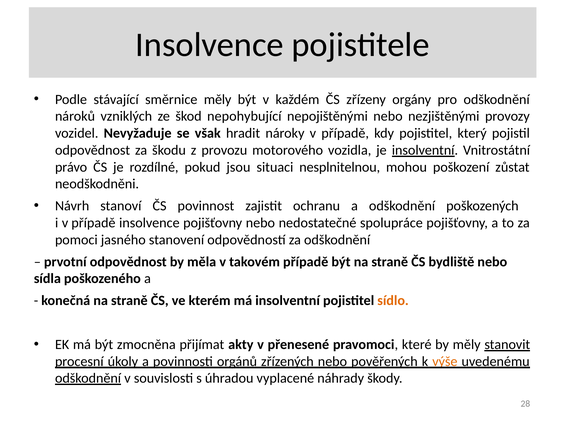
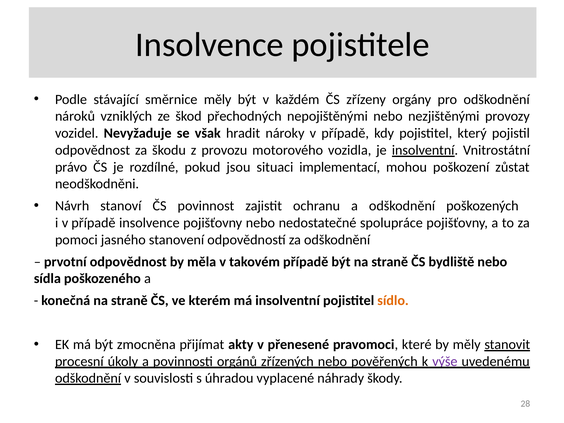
nepohybující: nepohybující -> přechodných
nesplnitelnou: nesplnitelnou -> implementací
výše colour: orange -> purple
